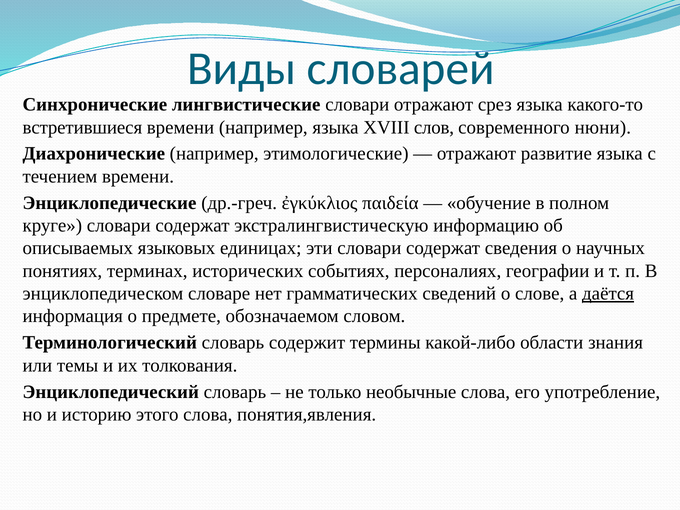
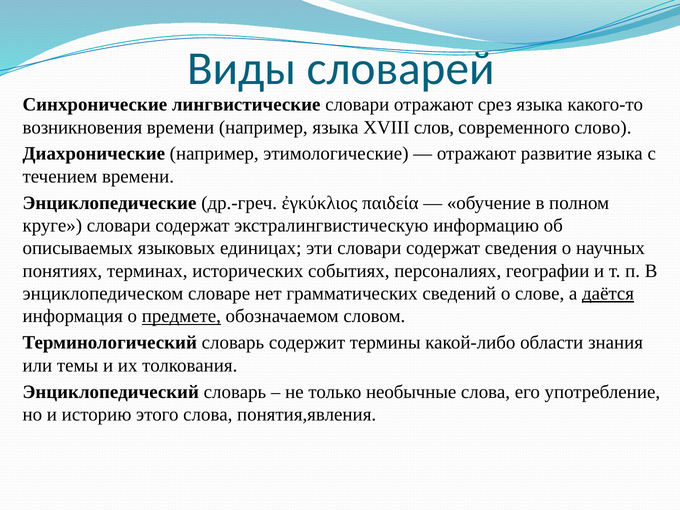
встретившиеся: встретившиеся -> возникновения
нюни: нюни -> слово
предмете underline: none -> present
